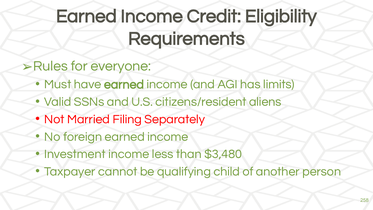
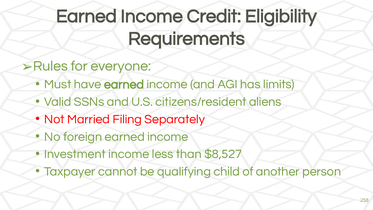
$3,480: $3,480 -> $8,527
